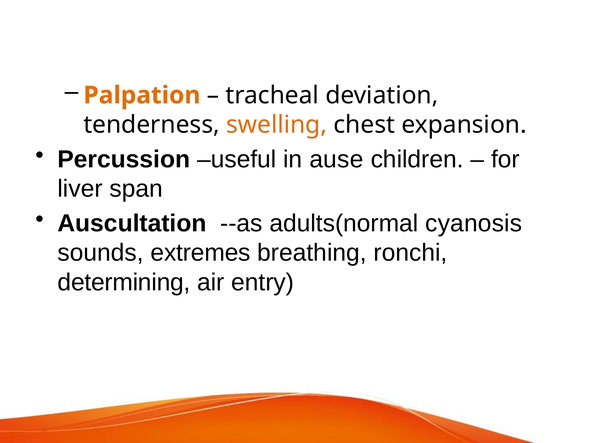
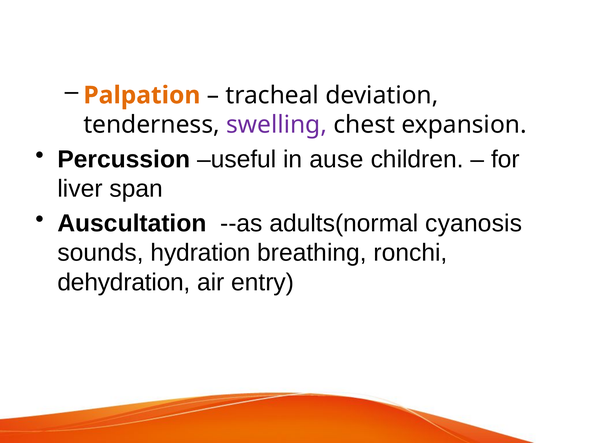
swelling colour: orange -> purple
extremes: extremes -> hydration
determining: determining -> dehydration
